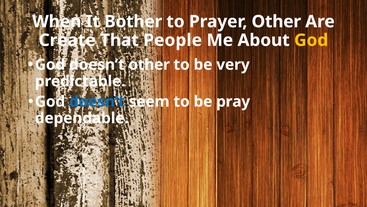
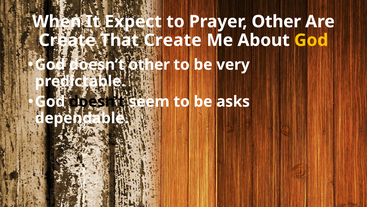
Bother: Bother -> Expect
That People: People -> Create
doesn’t at (97, 101) colour: blue -> black
pray: pray -> asks
